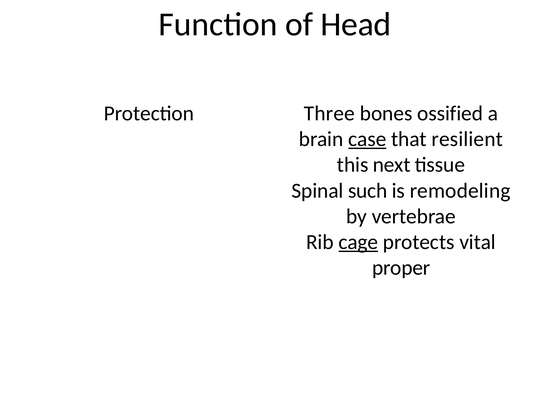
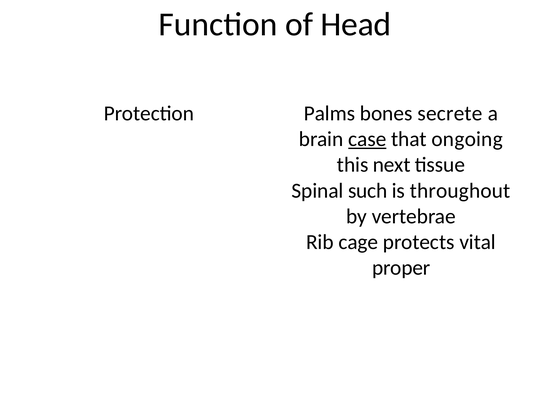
Three: Three -> Palms
ossified: ossified -> secrete
resilient: resilient -> ongoing
remodeling: remodeling -> throughout
cage underline: present -> none
